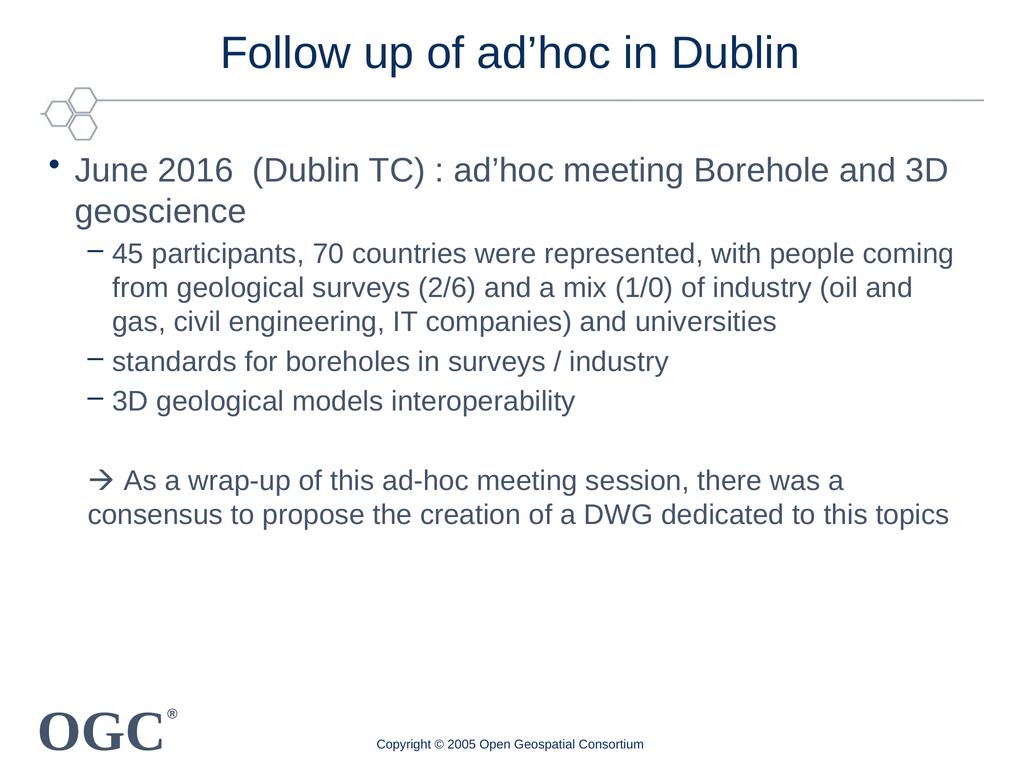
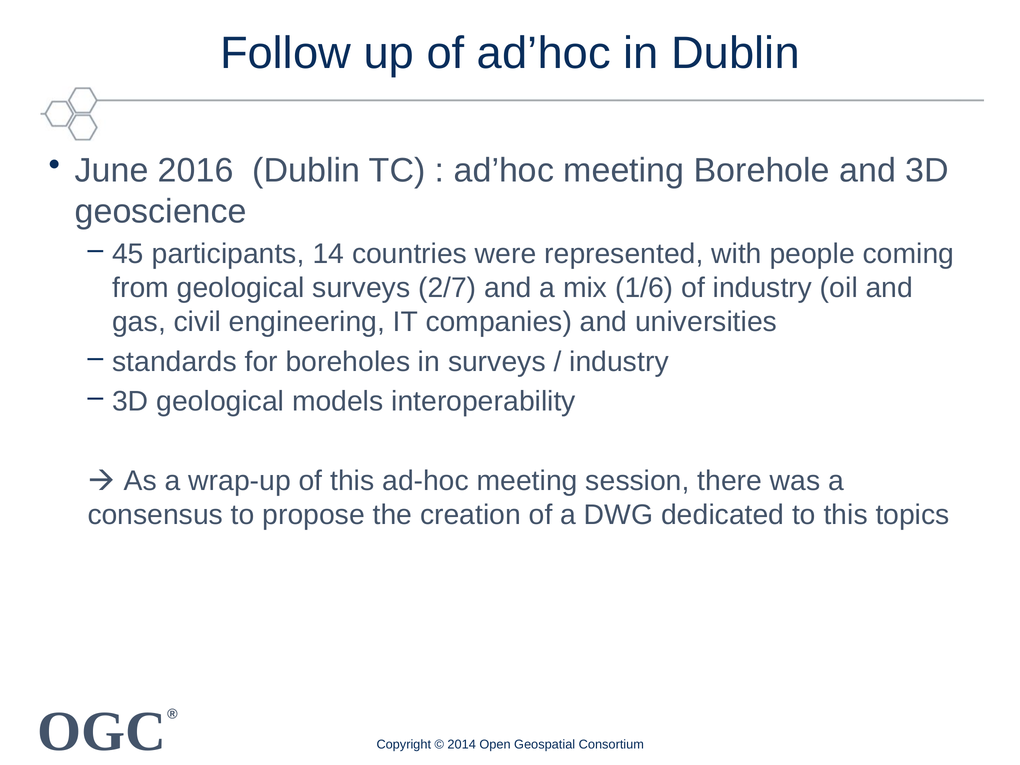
70: 70 -> 14
2/6: 2/6 -> 2/7
1/0: 1/0 -> 1/6
2005: 2005 -> 2014
